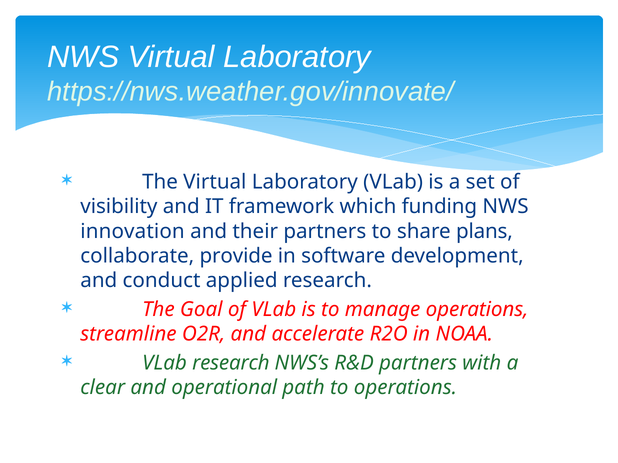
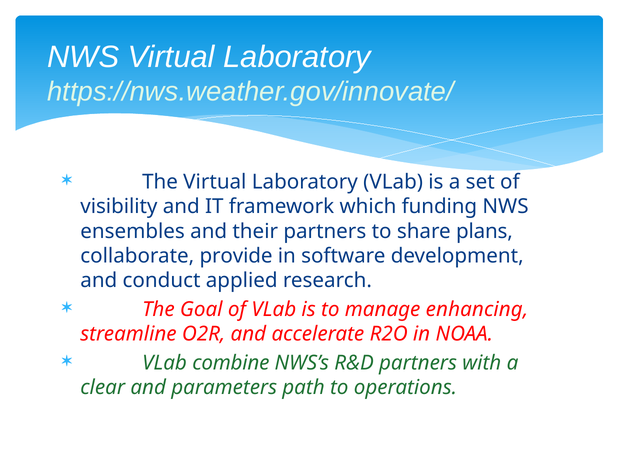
innovation: innovation -> ensembles
manage operations: operations -> enhancing
VLab research: research -> combine
operational: operational -> parameters
